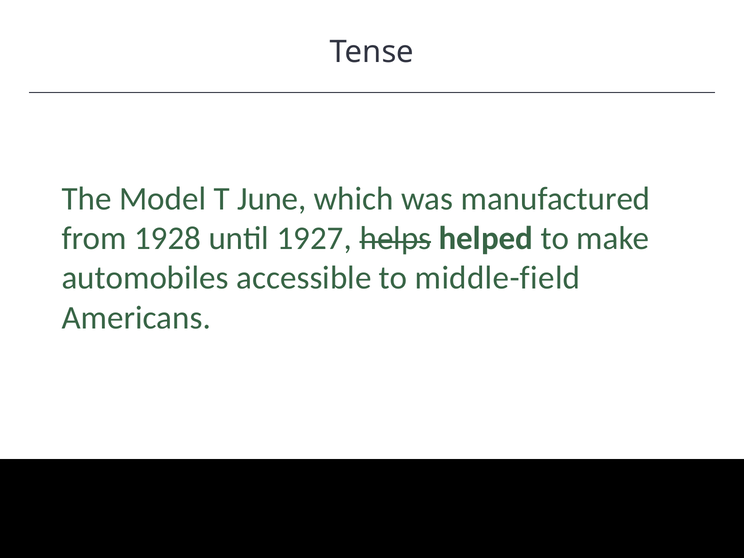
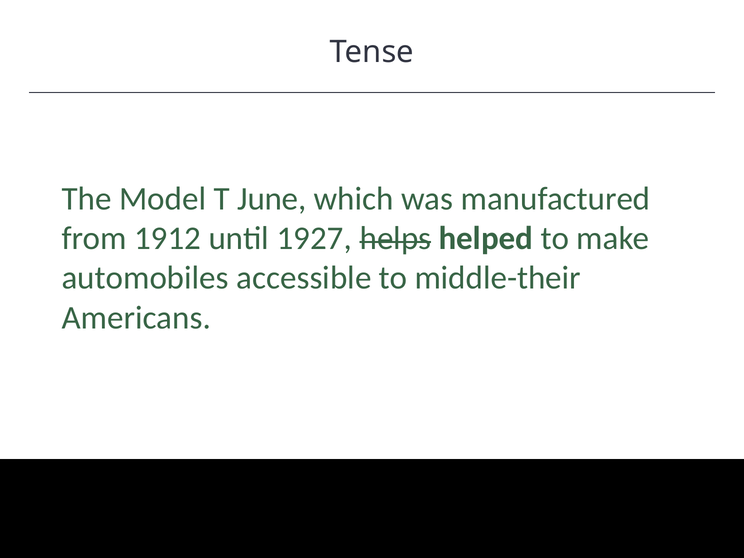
1928: 1928 -> 1912
middle-field: middle-field -> middle-their
